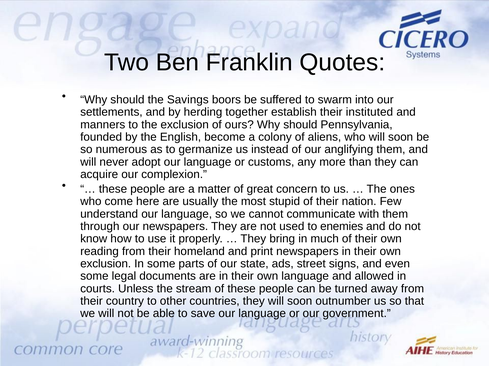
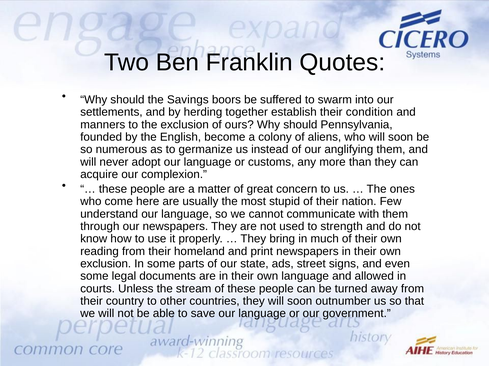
instituted: instituted -> condition
enemies: enemies -> strength
